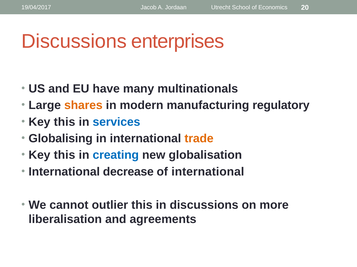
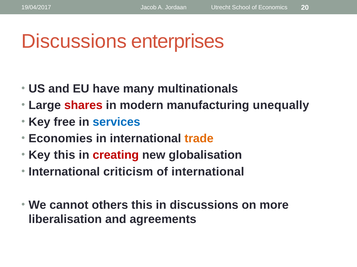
shares colour: orange -> red
regulatory: regulatory -> unequally
this at (65, 122): this -> free
Globalising: Globalising -> Economies
creating colour: blue -> red
decrease: decrease -> criticism
outlier: outlier -> others
